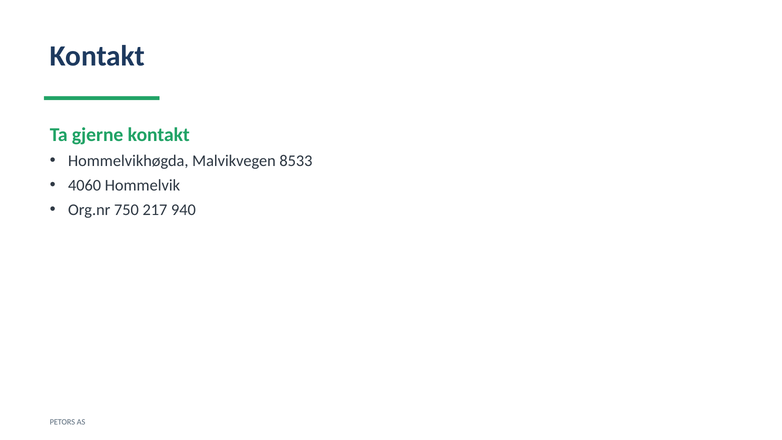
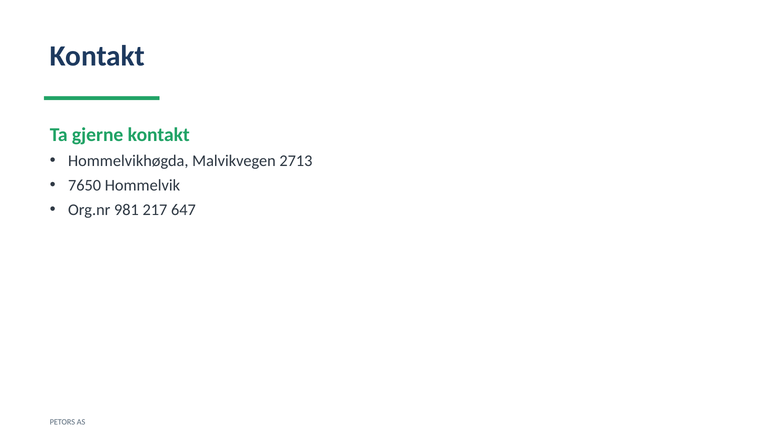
8533: 8533 -> 2713
4060: 4060 -> 7650
750: 750 -> 981
940: 940 -> 647
